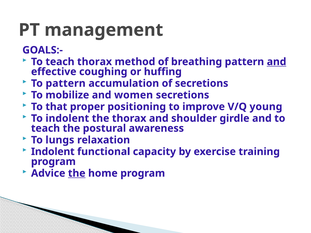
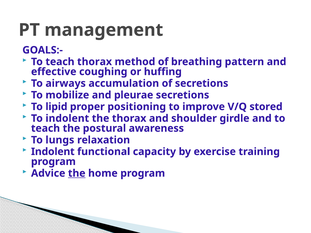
and at (277, 62) underline: present -> none
To pattern: pattern -> airways
women: women -> pleurae
that: that -> lipid
young: young -> stored
